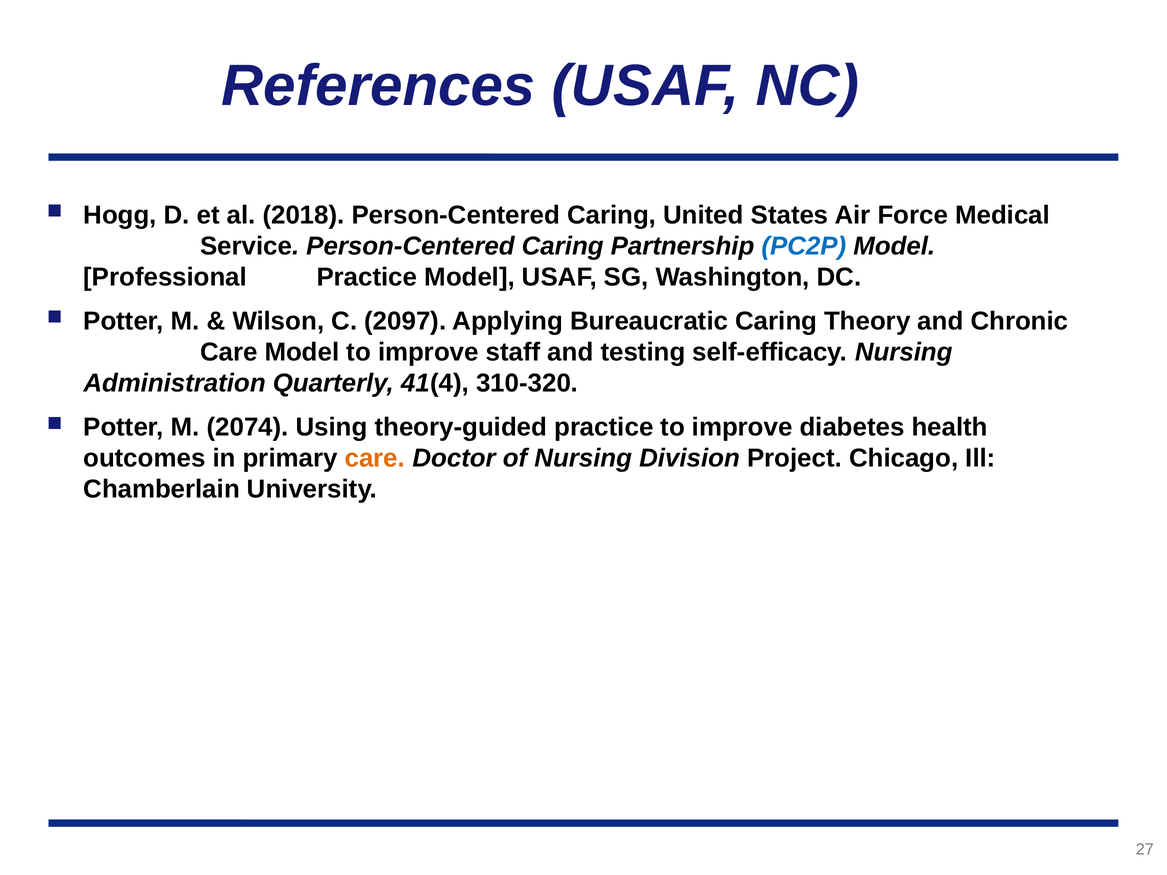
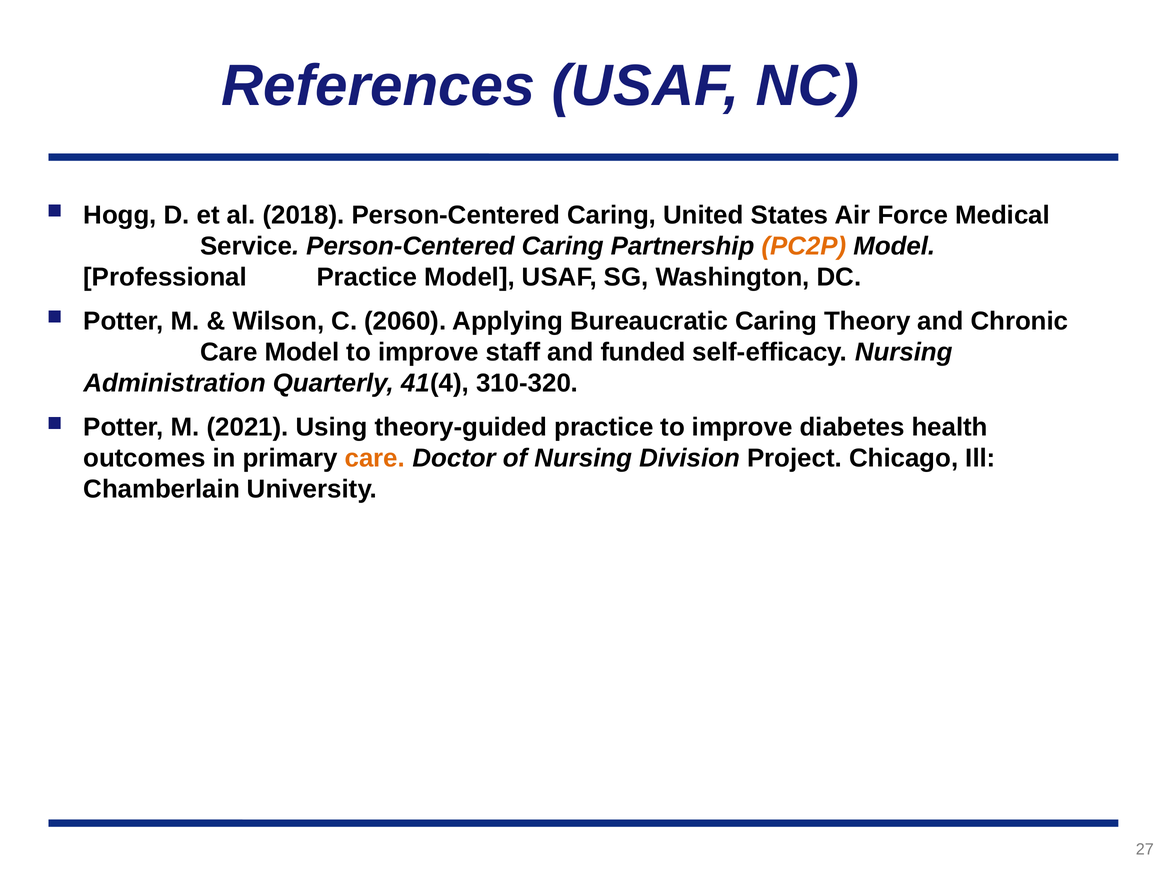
PC2P colour: blue -> orange
2097: 2097 -> 2060
testing: testing -> funded
2074: 2074 -> 2021
